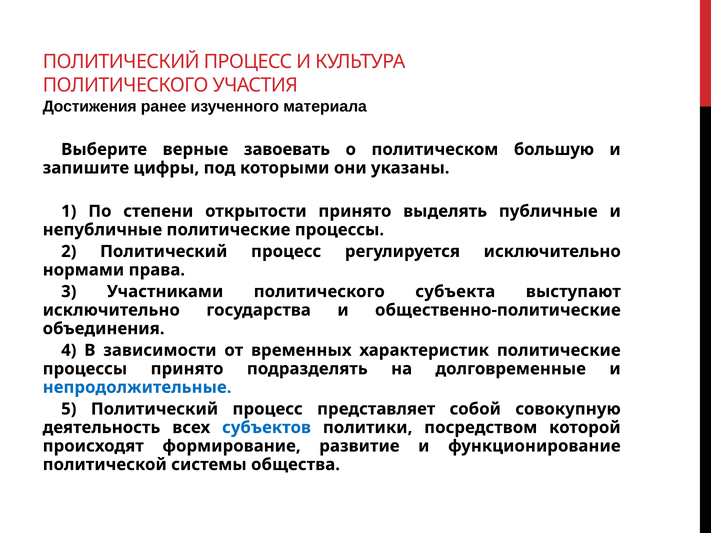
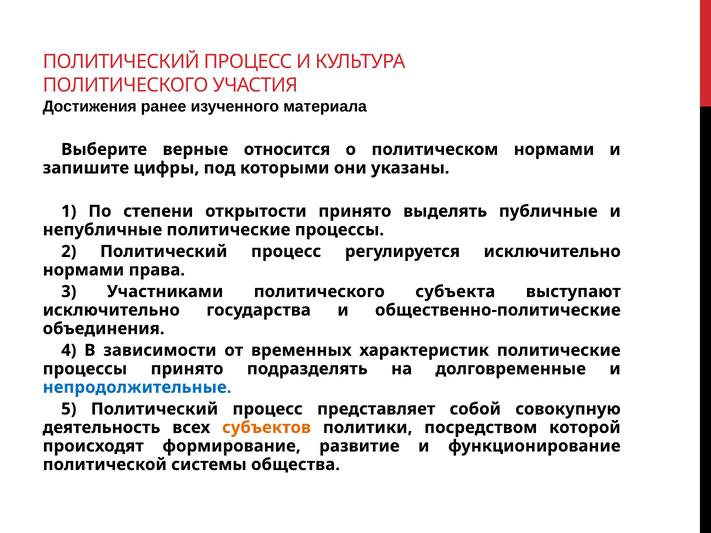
завоевать: завоевать -> относится
политическом большую: большую -> нормами
субъектов colour: blue -> orange
